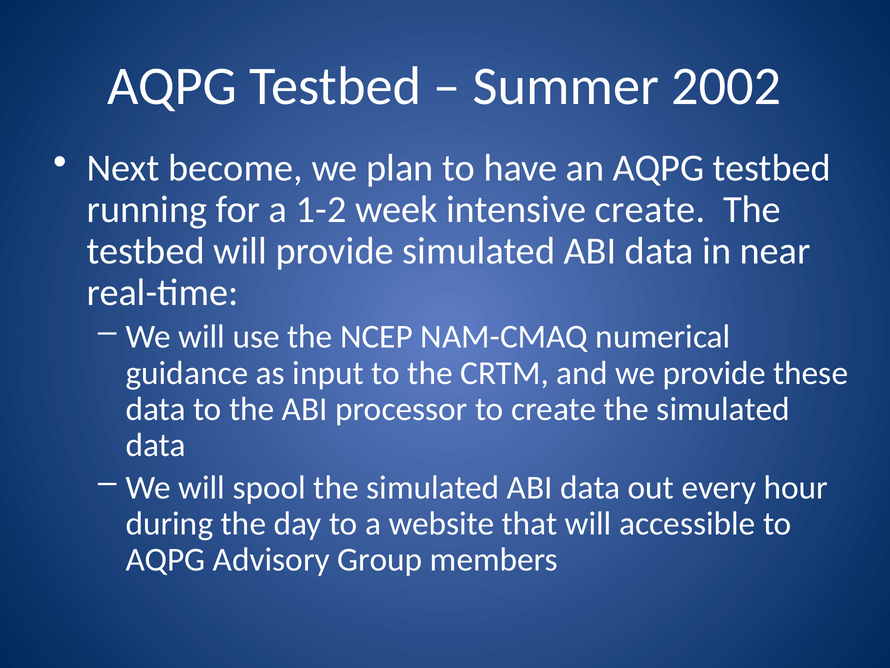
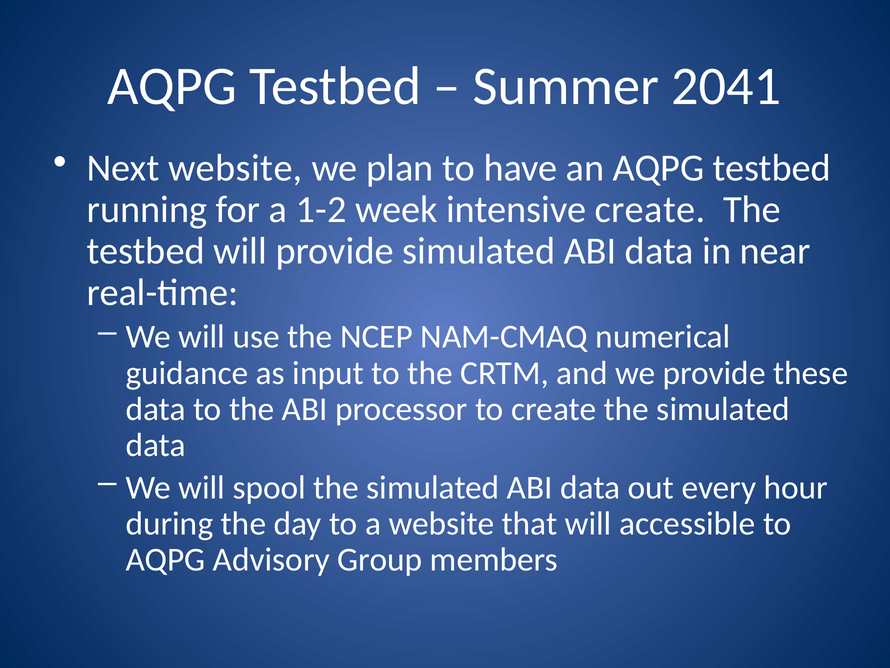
2002: 2002 -> 2041
Next become: become -> website
